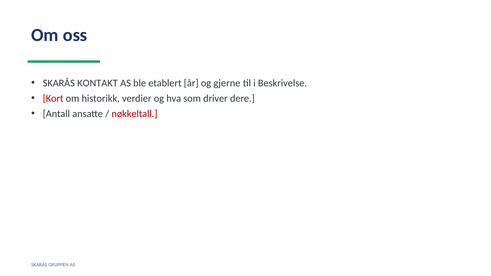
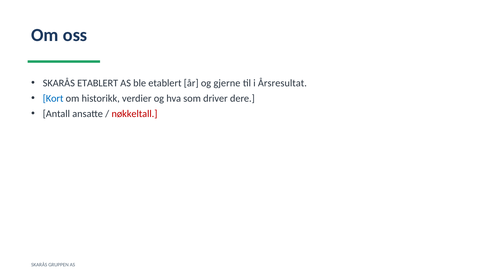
SKARÅS KONTAKT: KONTAKT -> ETABLERT
Beskrivelse: Beskrivelse -> Årsresultat
Kort colour: red -> blue
